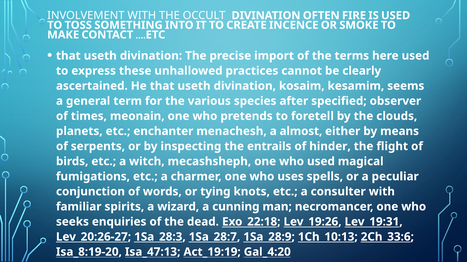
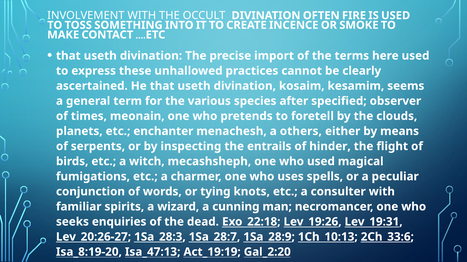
almost: almost -> others
Gal_4:20: Gal_4:20 -> Gal_2:20
